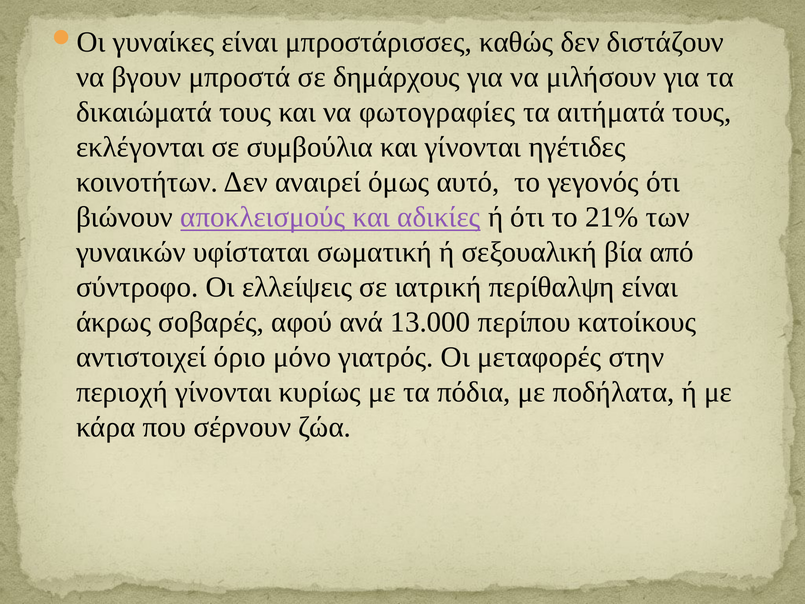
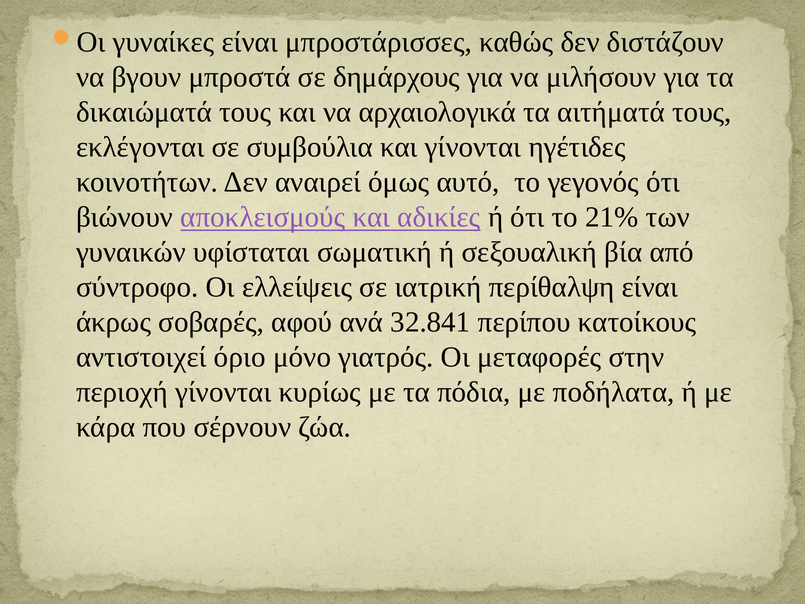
φωτογραφίες: φωτογραφίες -> αρχαιολογικά
13.000: 13.000 -> 32.841
